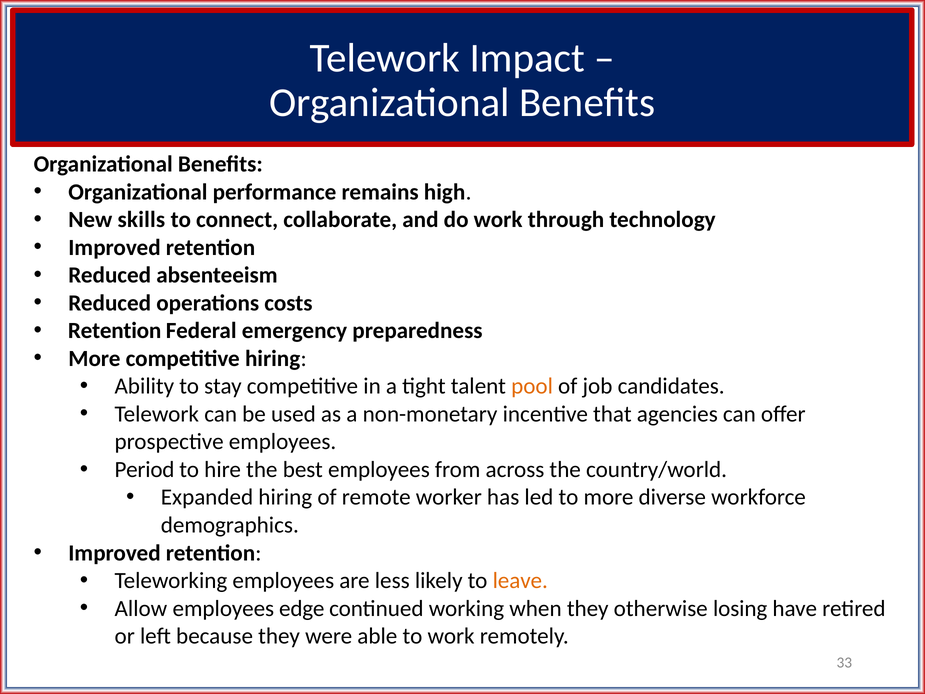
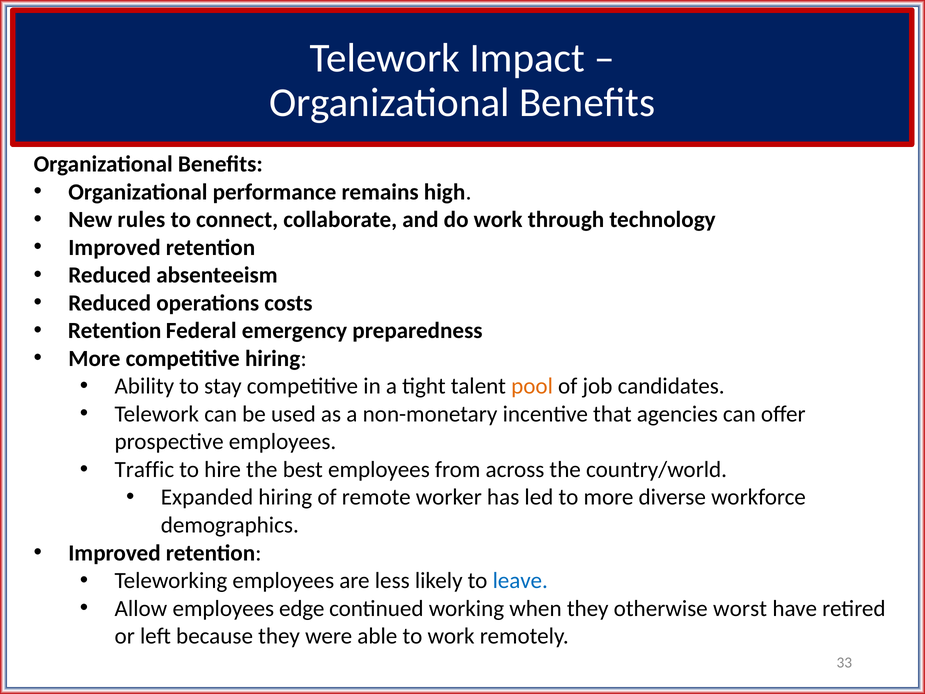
skills: skills -> rules
Period: Period -> Traffic
leave colour: orange -> blue
losing: losing -> worst
